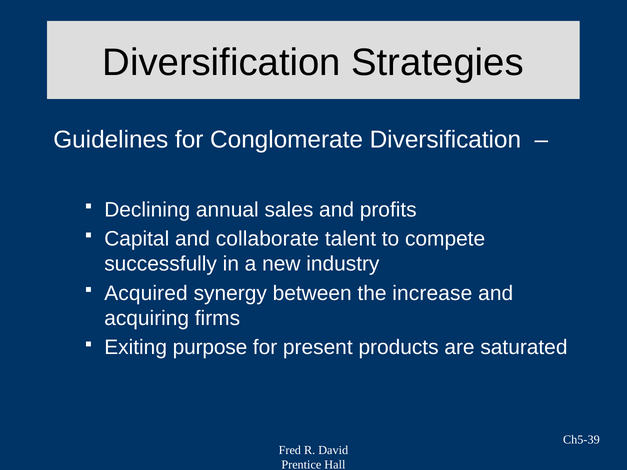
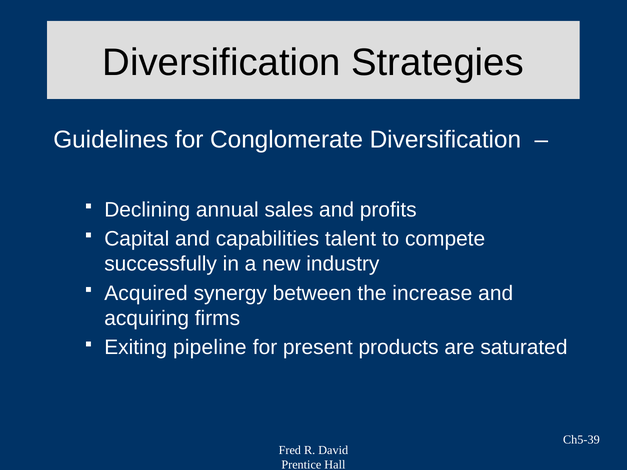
collaborate: collaborate -> capabilities
purpose: purpose -> pipeline
